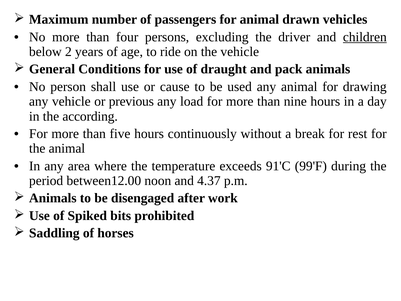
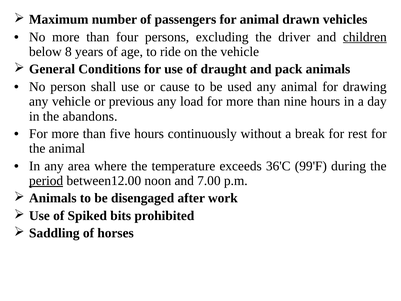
2: 2 -> 8
according: according -> abandons
91'C: 91'C -> 36'C
period underline: none -> present
4.37: 4.37 -> 7.00
